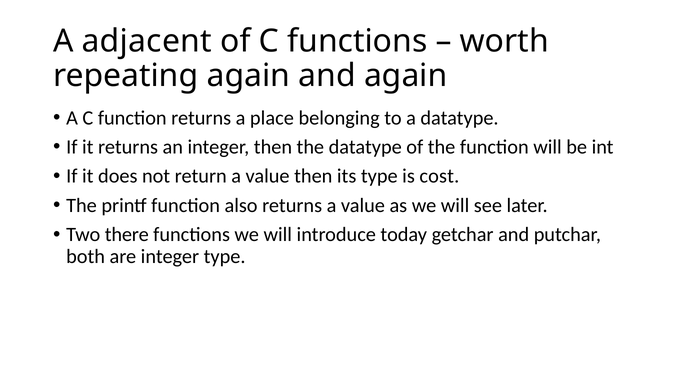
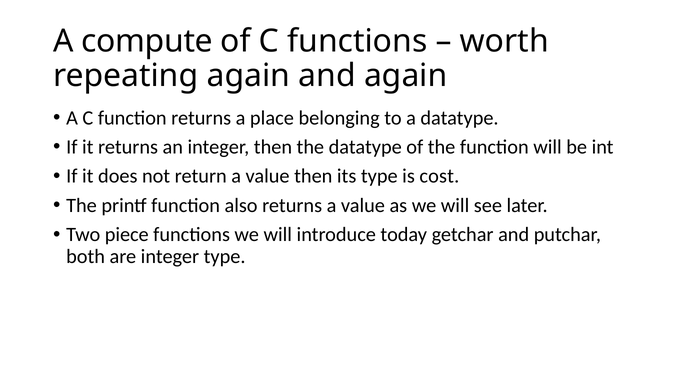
adjacent: adjacent -> compute
there: there -> piece
